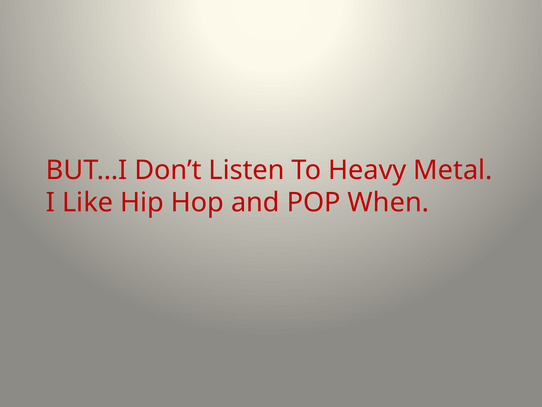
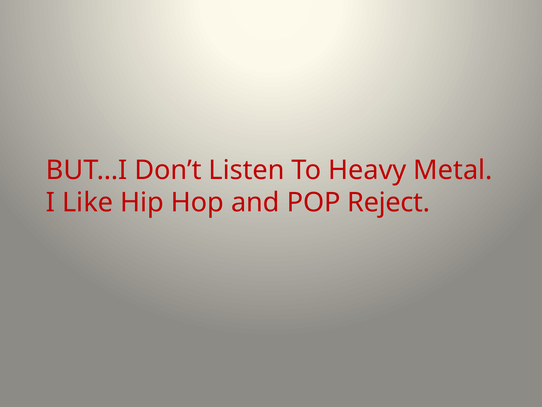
When: When -> Reject
